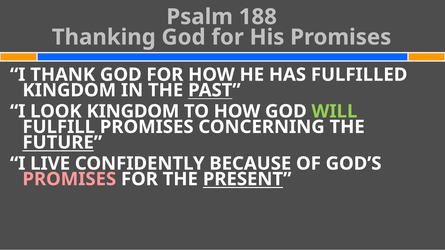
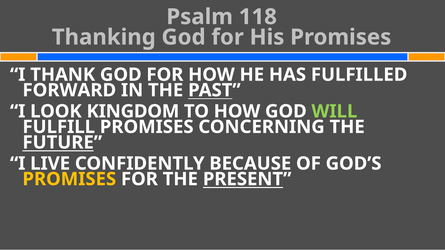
188: 188 -> 118
KINGDOM at (69, 90): KINGDOM -> FORWARD
PROMISES at (69, 179) colour: pink -> yellow
